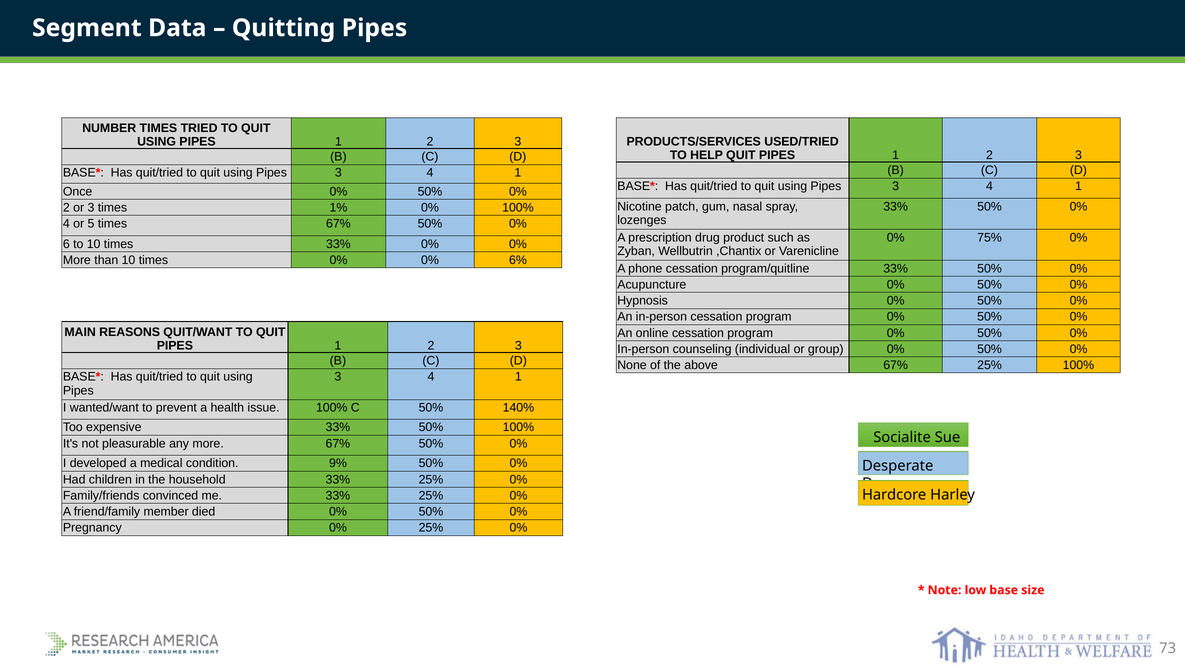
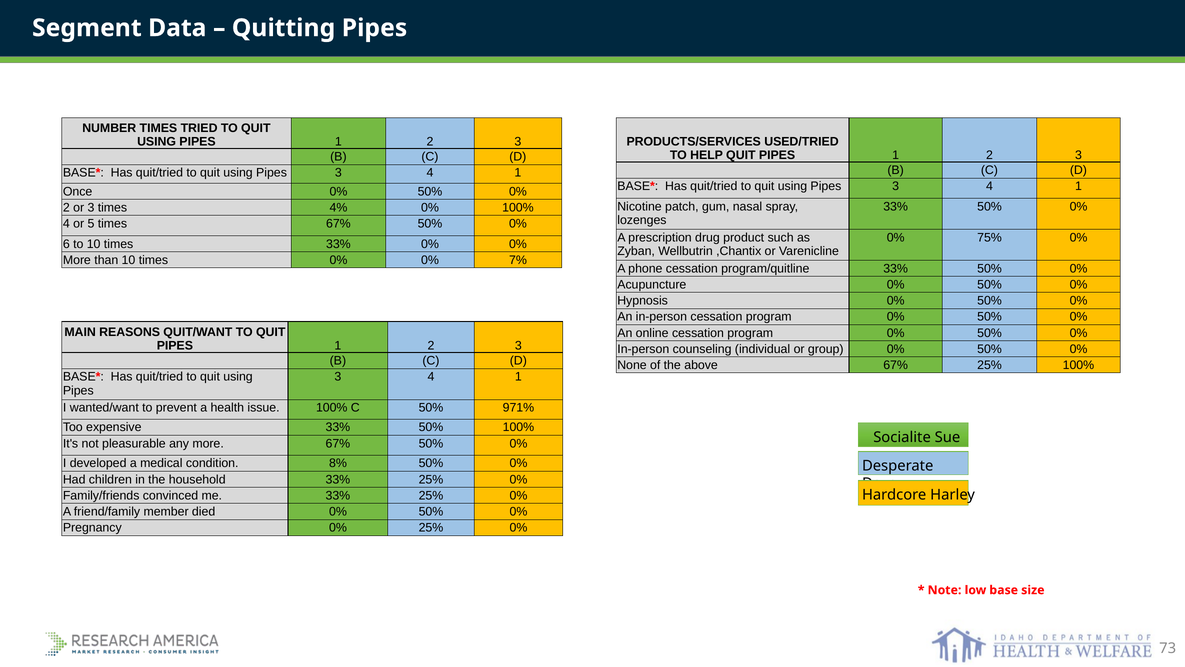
1%: 1% -> 4%
6%: 6% -> 7%
140%: 140% -> 971%
9%: 9% -> 8%
